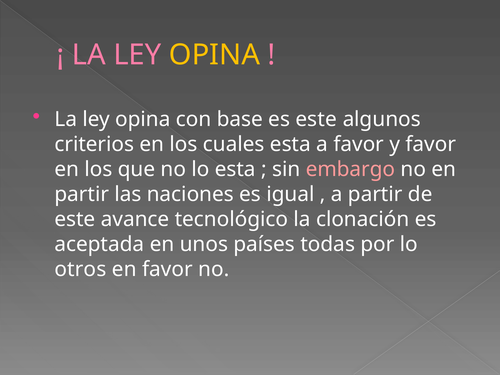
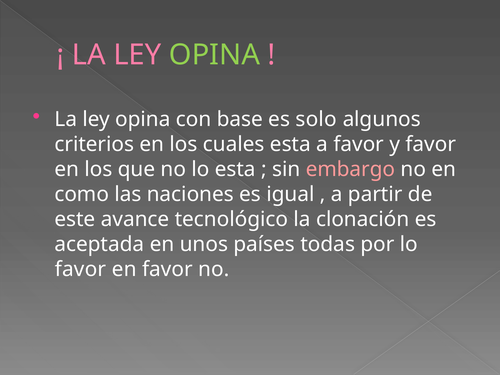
OPINA at (214, 55) colour: yellow -> light green
es este: este -> solo
partir at (82, 194): partir -> como
otros at (80, 269): otros -> favor
